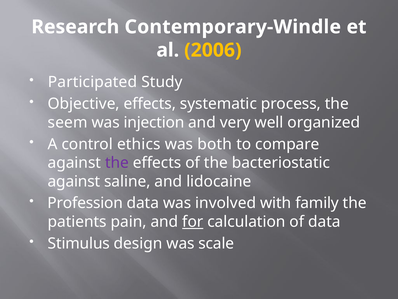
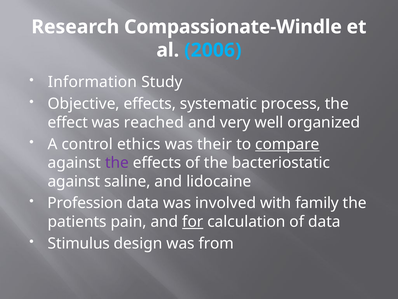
Contemporary-Windle: Contemporary-Windle -> Compassionate-Windle
2006 colour: yellow -> light blue
Participated: Participated -> Information
seem: seem -> effect
injection: injection -> reached
both: both -> their
compare underline: none -> present
scale: scale -> from
